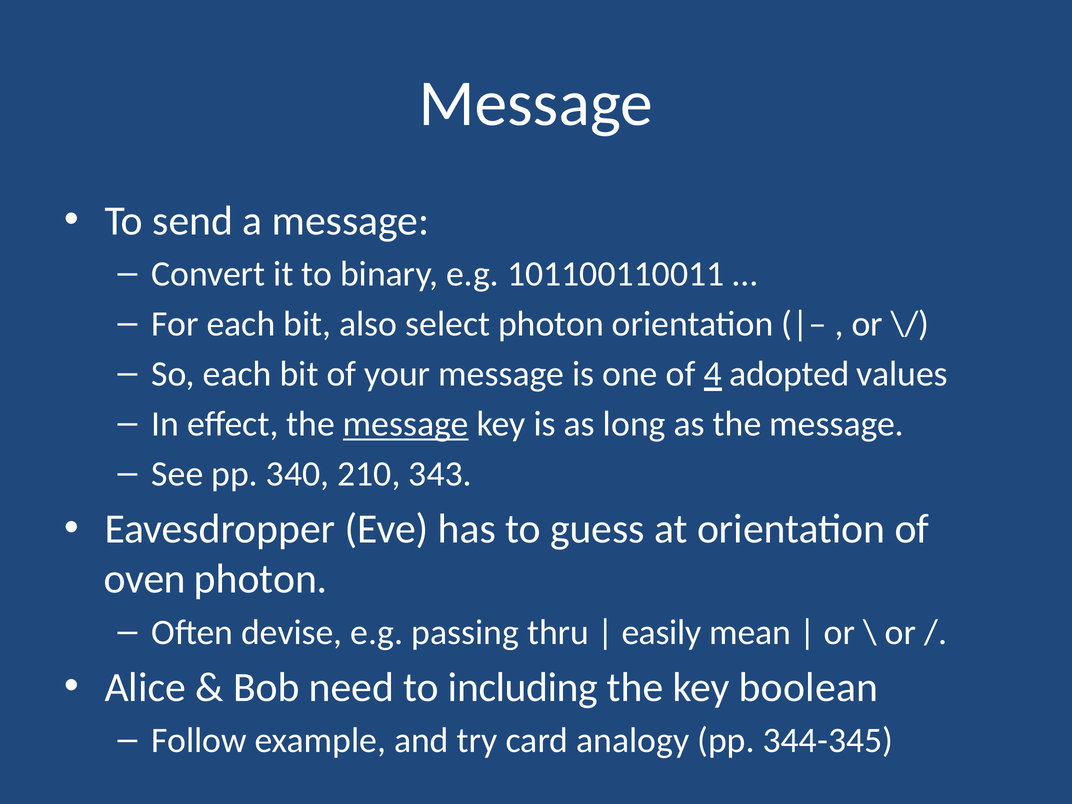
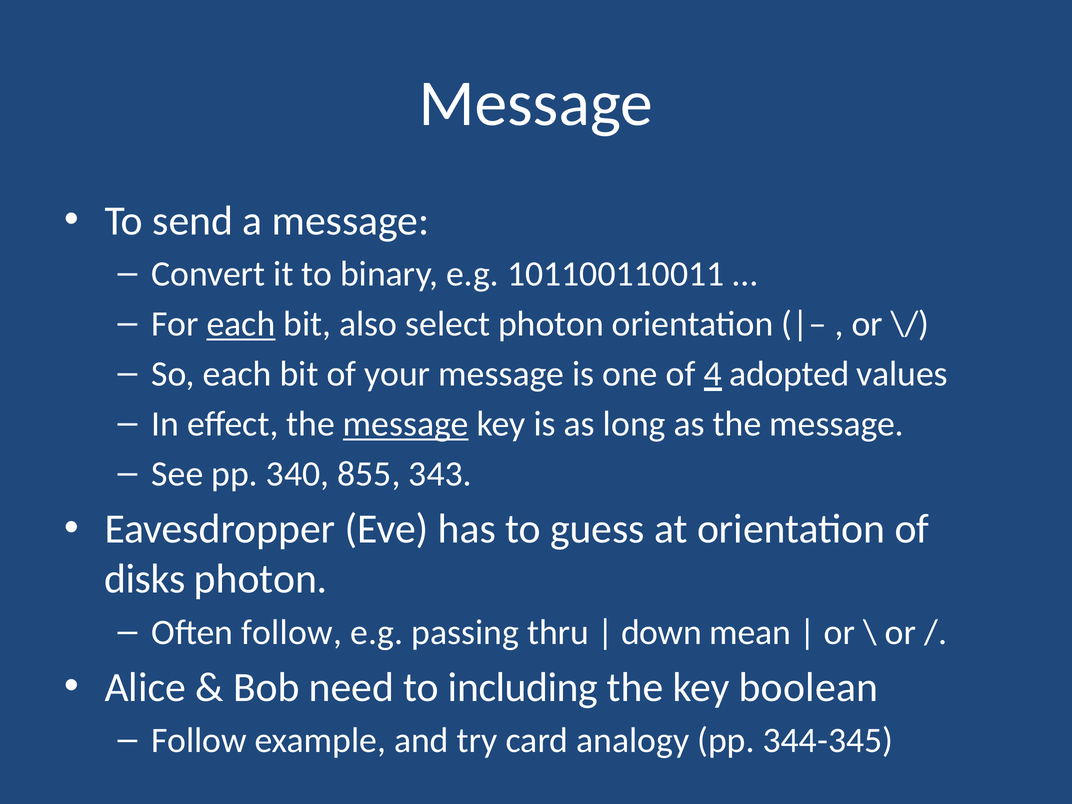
each at (241, 324) underline: none -> present
210: 210 -> 855
oven: oven -> disks
Often devise: devise -> follow
easily: easily -> down
